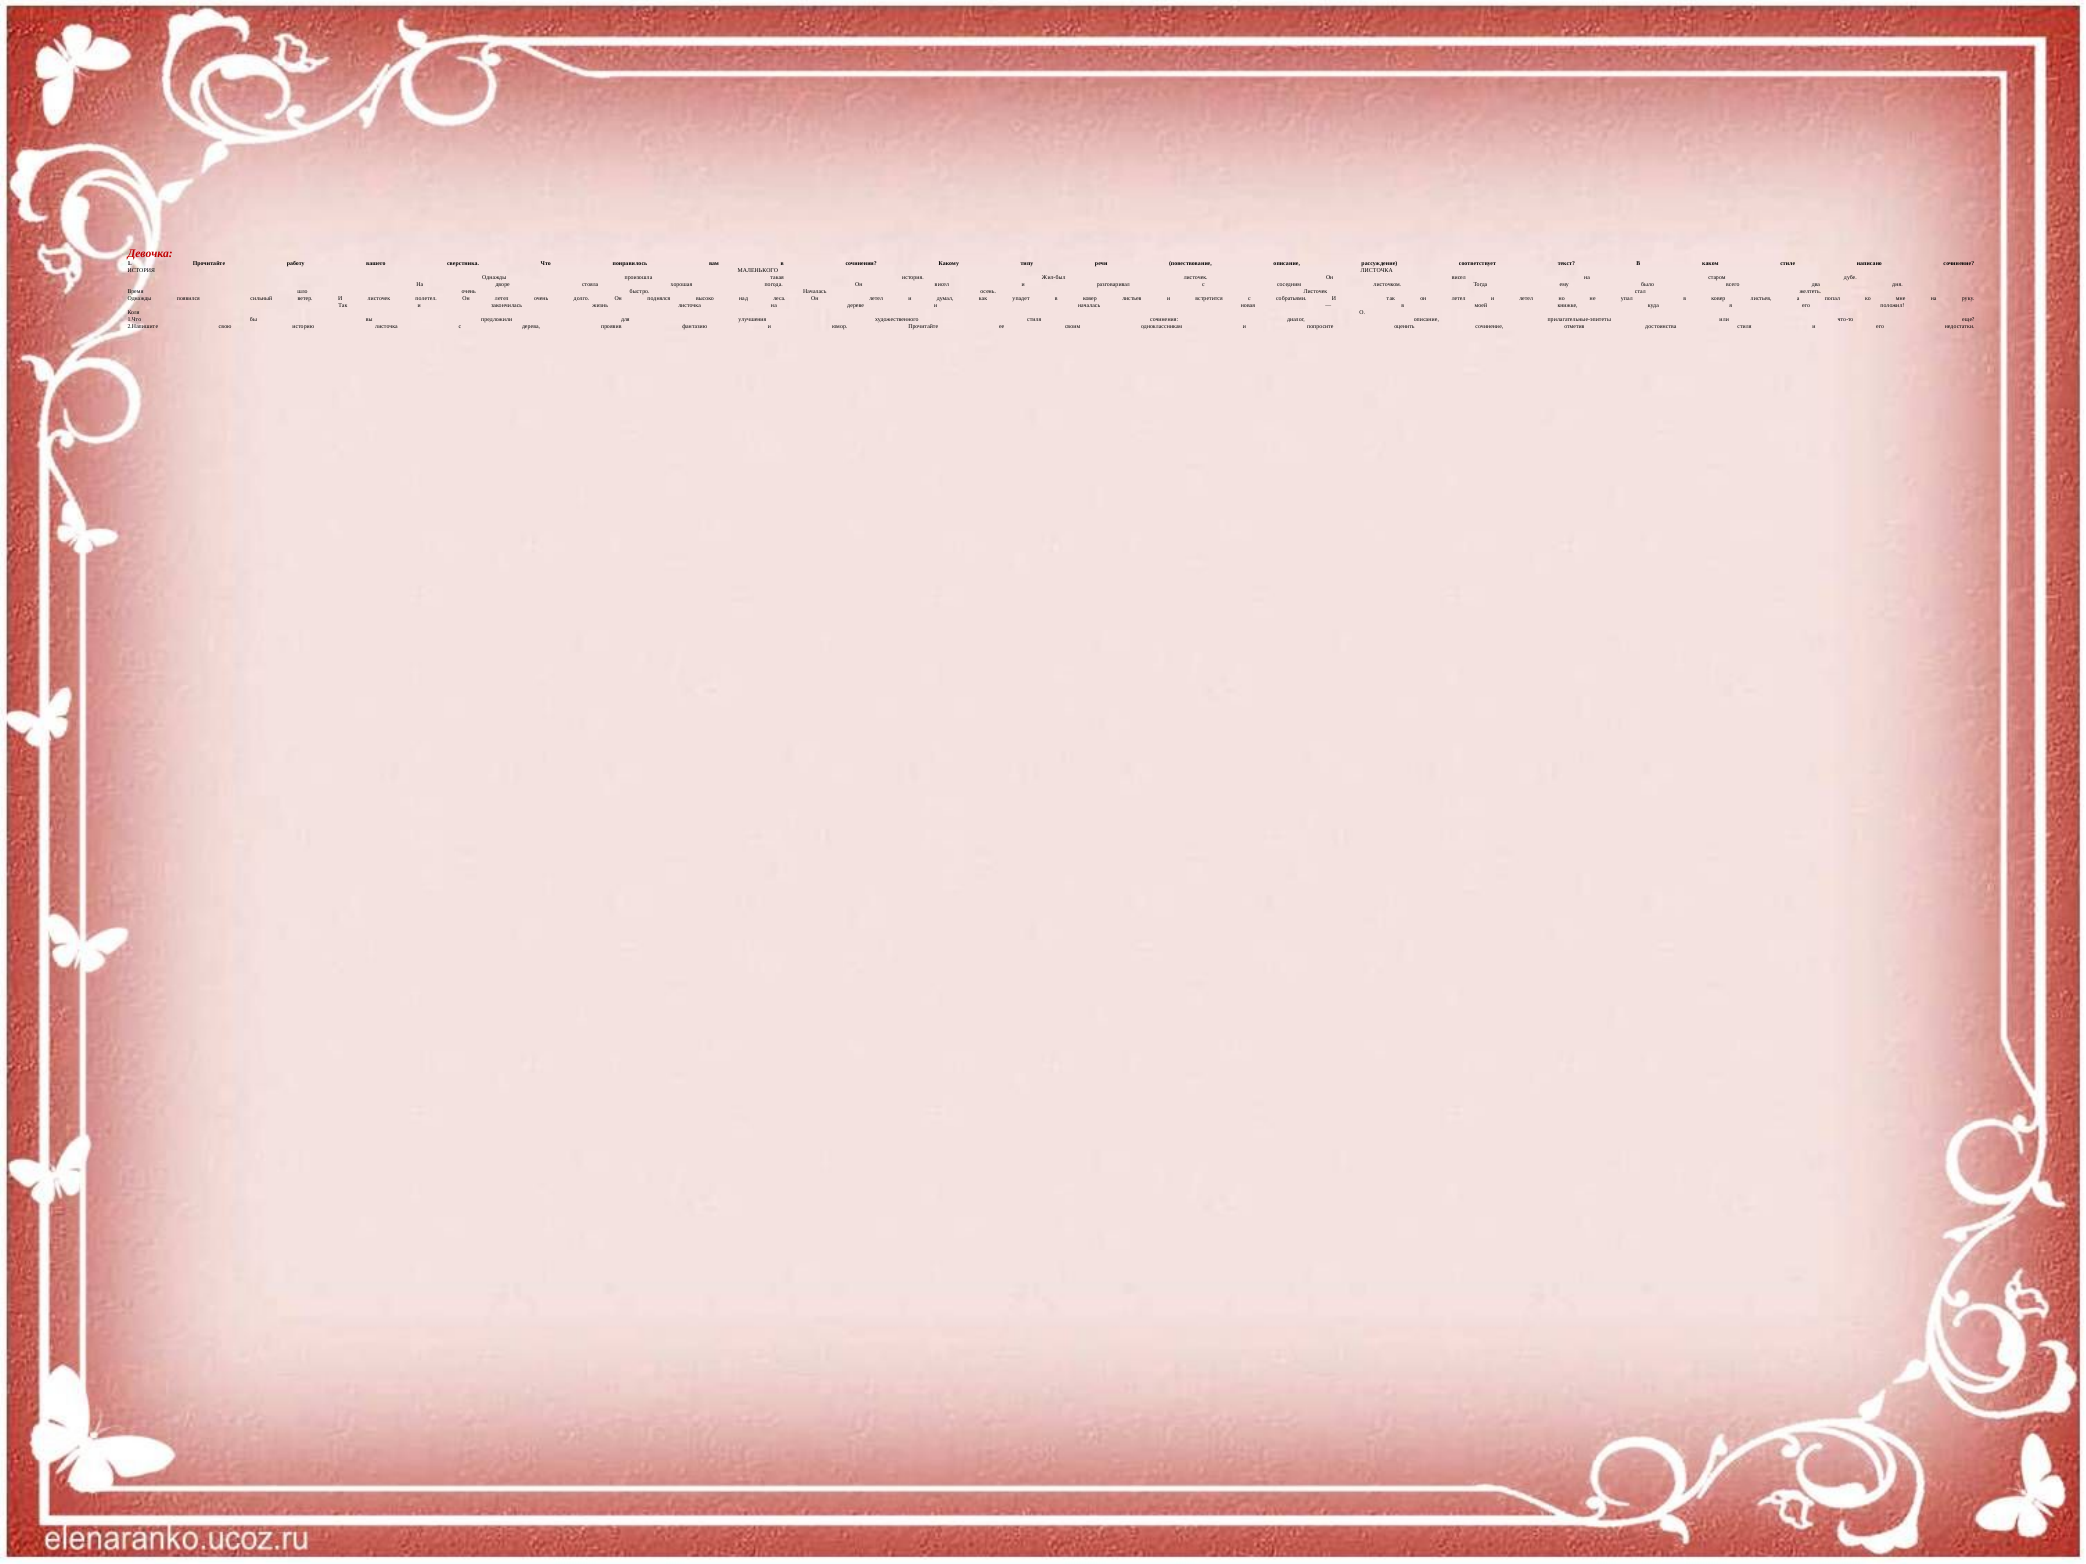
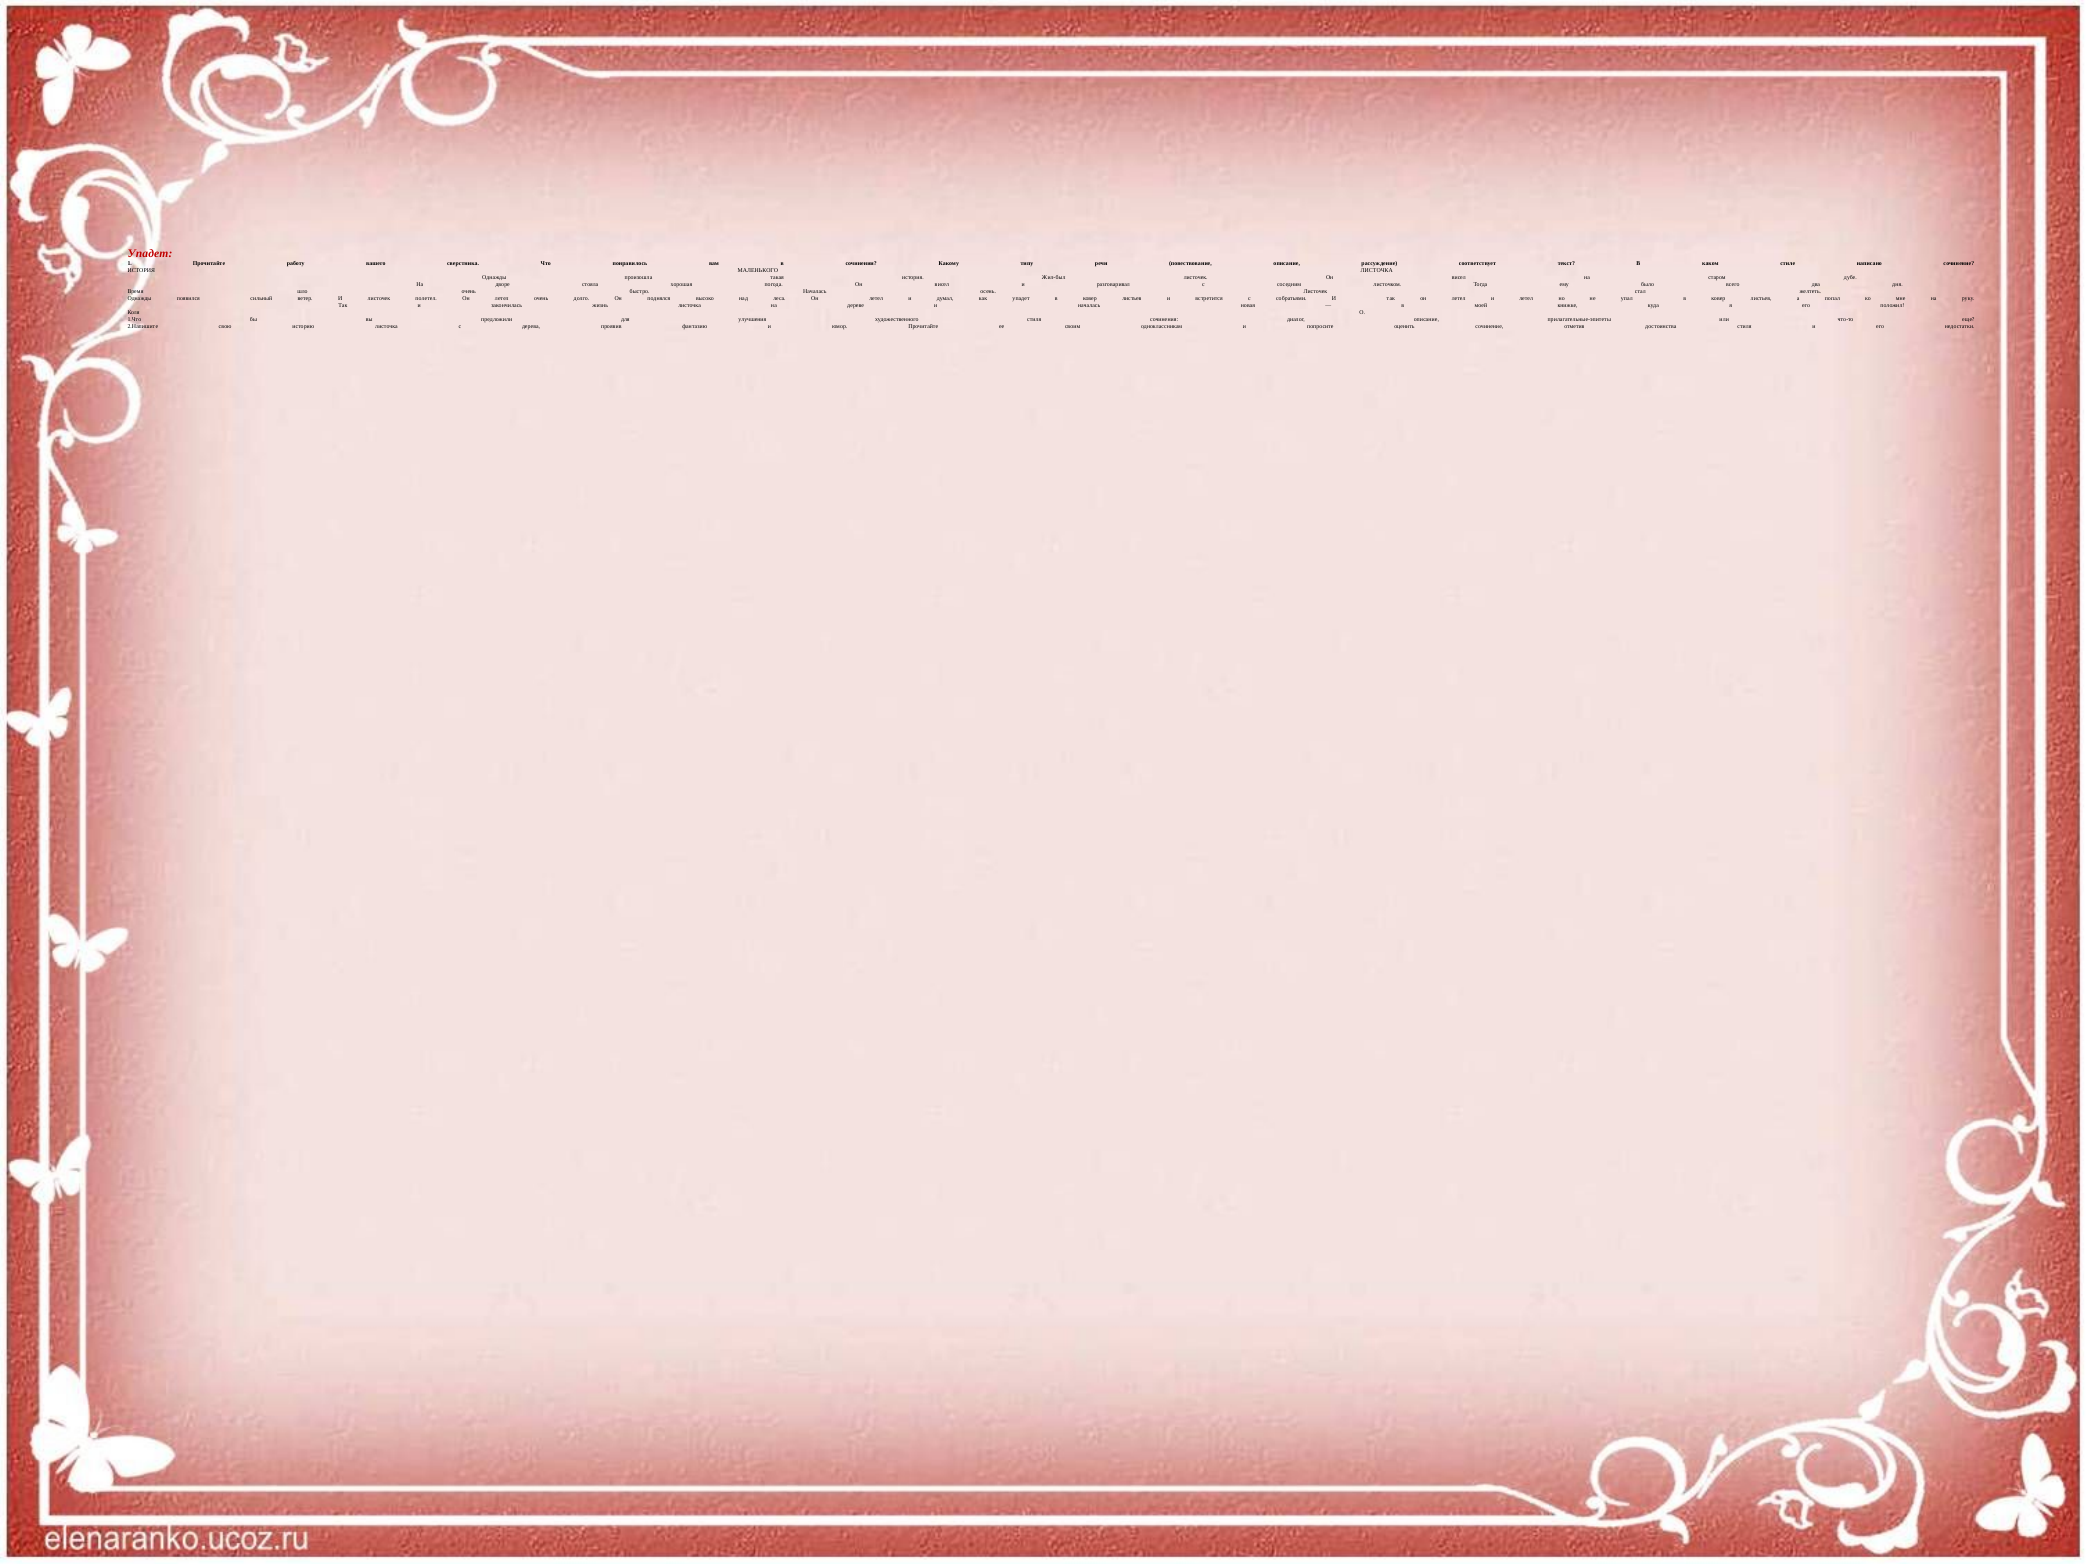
Девочка at (150, 254): Девочка -> Упадет
